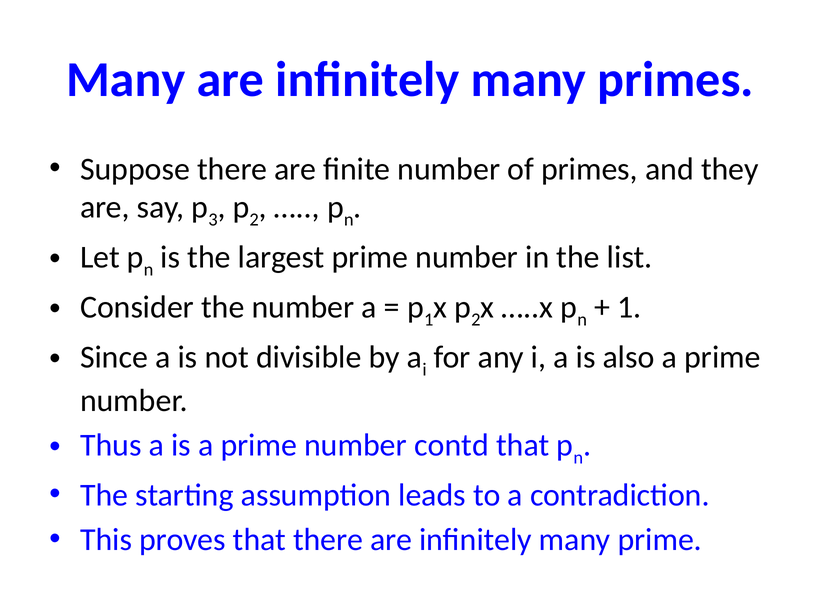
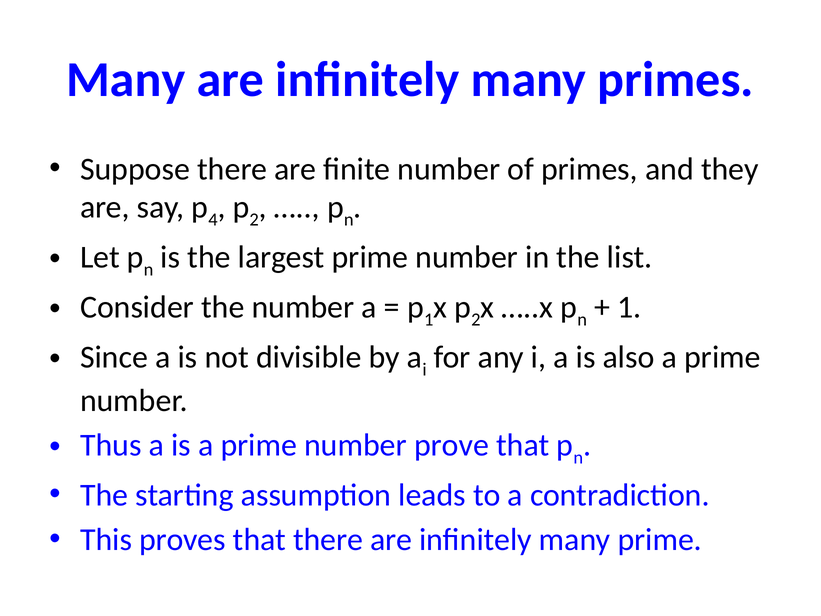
3: 3 -> 4
contd: contd -> prove
